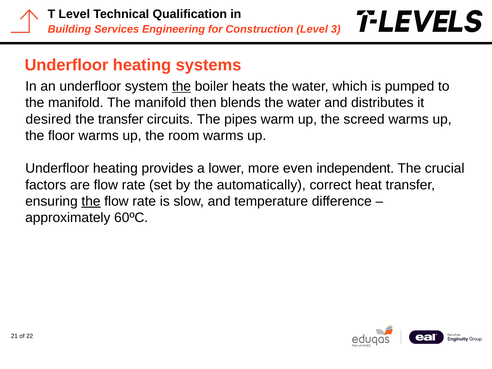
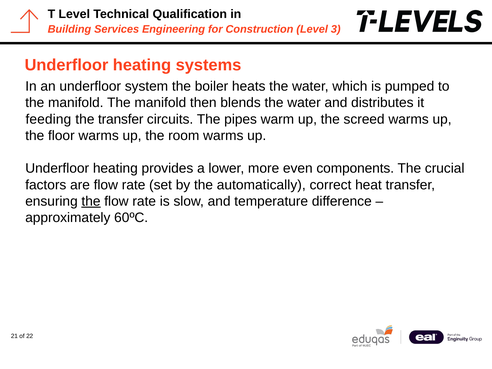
the at (181, 86) underline: present -> none
desired: desired -> feeding
independent: independent -> components
